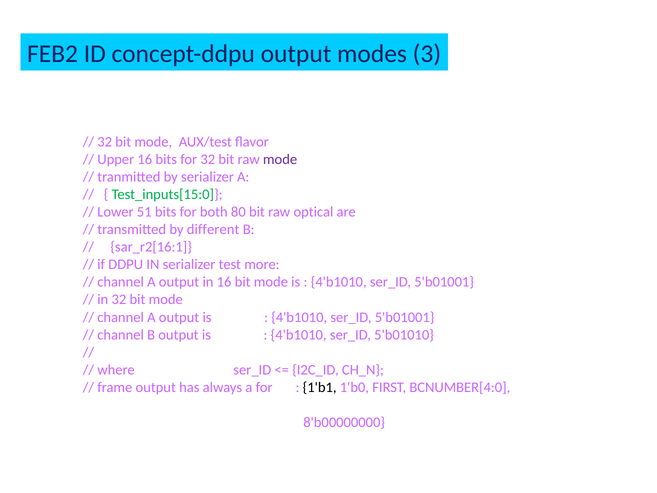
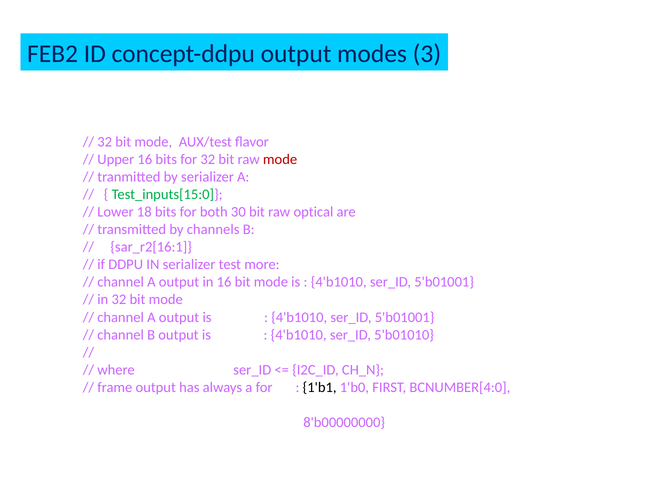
mode at (280, 159) colour: purple -> red
51: 51 -> 18
80: 80 -> 30
different: different -> channels
